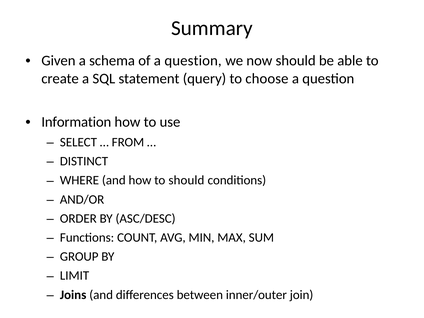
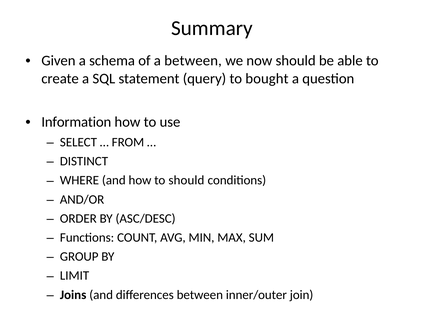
of a question: question -> between
choose: choose -> bought
